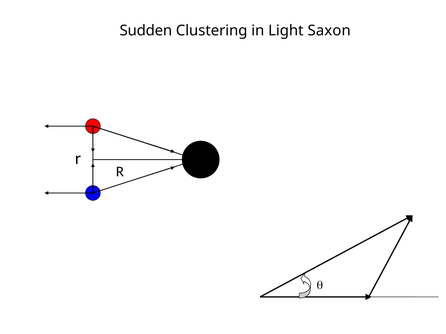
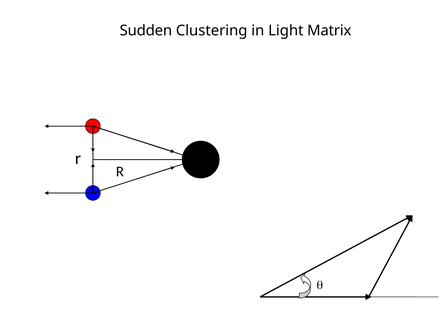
Saxon: Saxon -> Matrix
